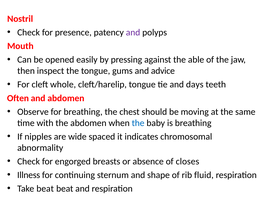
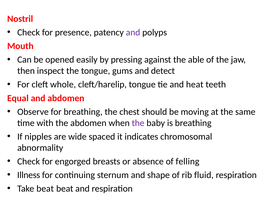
advice: advice -> detect
days: days -> heat
Often: Often -> Equal
the at (138, 123) colour: blue -> purple
closes: closes -> felling
